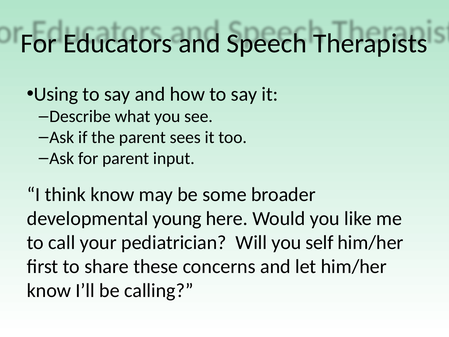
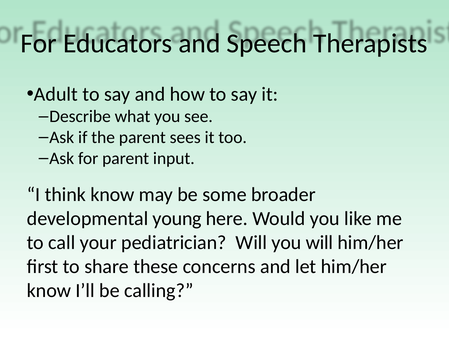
Using: Using -> Adult
you self: self -> will
